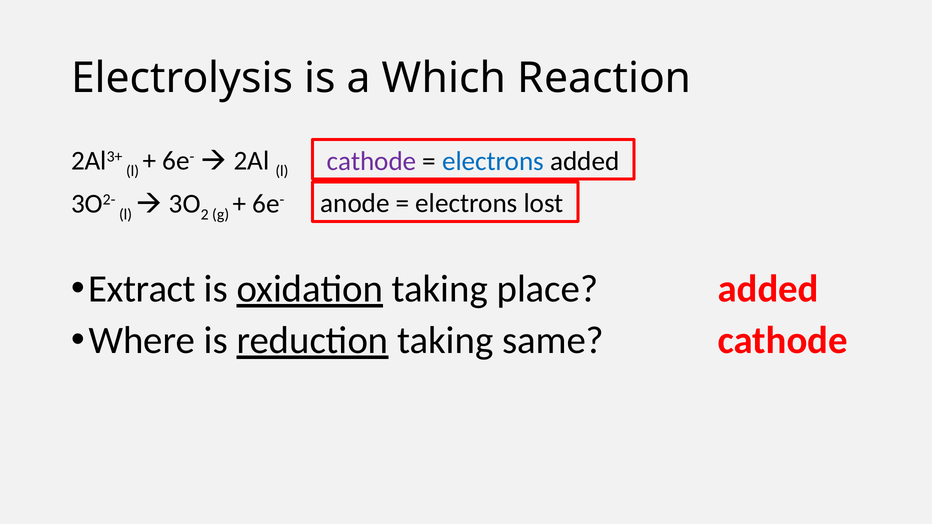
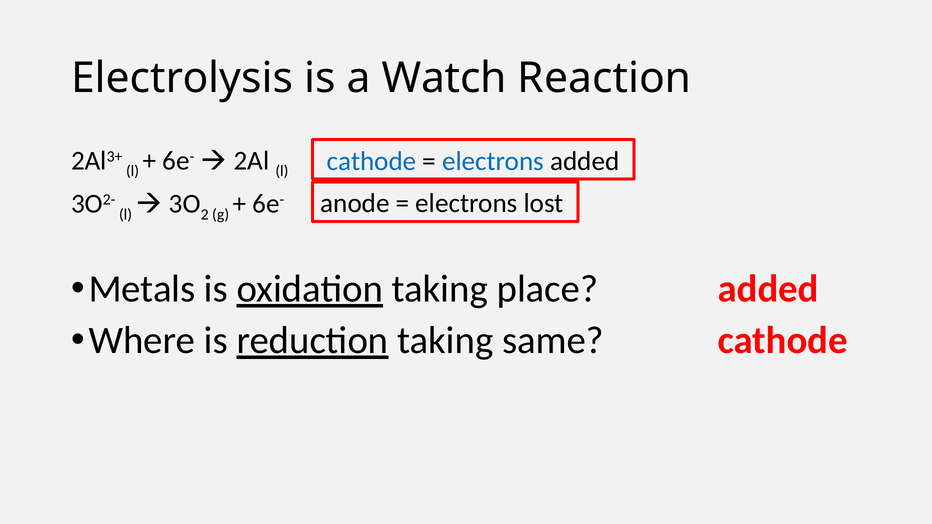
Which: Which -> Watch
cathode at (372, 161) colour: purple -> blue
Extract: Extract -> Metals
